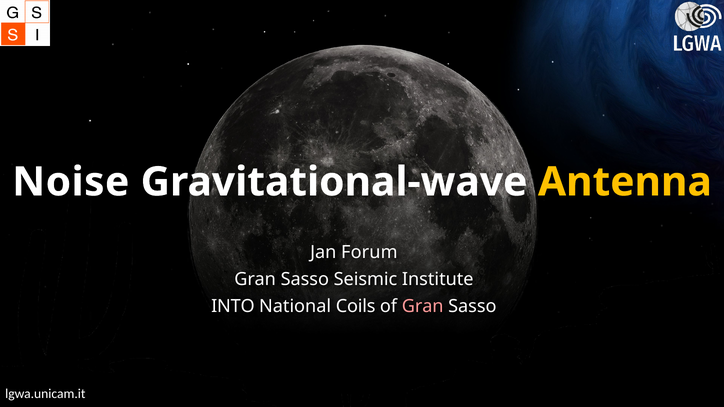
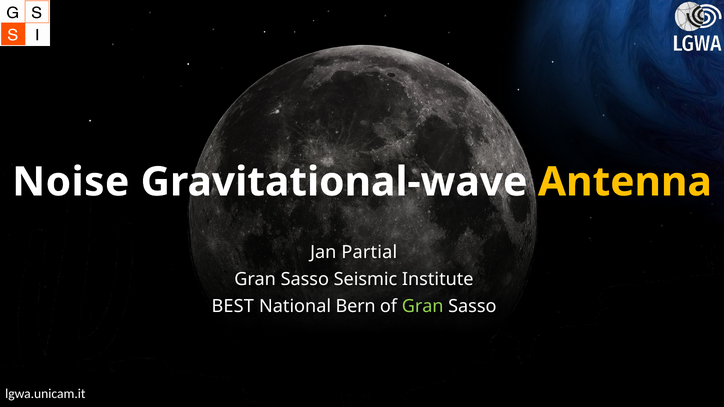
Forum: Forum -> Partial
INTO: INTO -> BEST
Coils: Coils -> Bern
Gran at (423, 306) colour: pink -> light green
